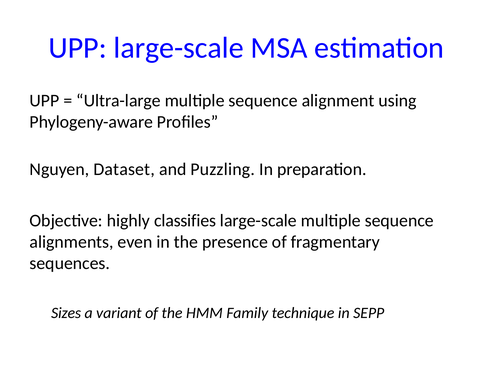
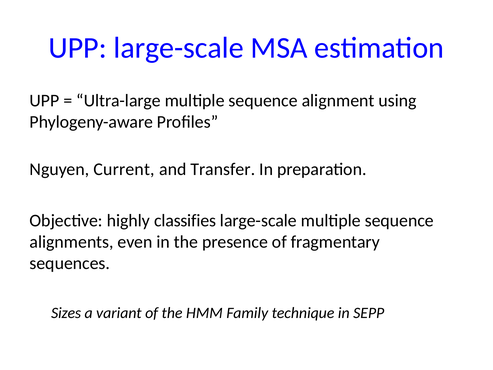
Dataset: Dataset -> Current
Puzzling: Puzzling -> Transfer
